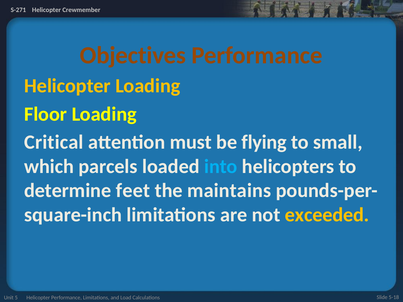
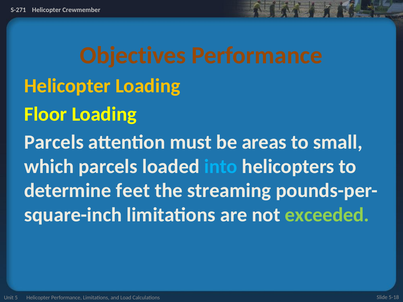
Critical at (54, 142): Critical -> Parcels
flying: flying -> areas
maintains: maintains -> streaming
exceeded colour: yellow -> light green
